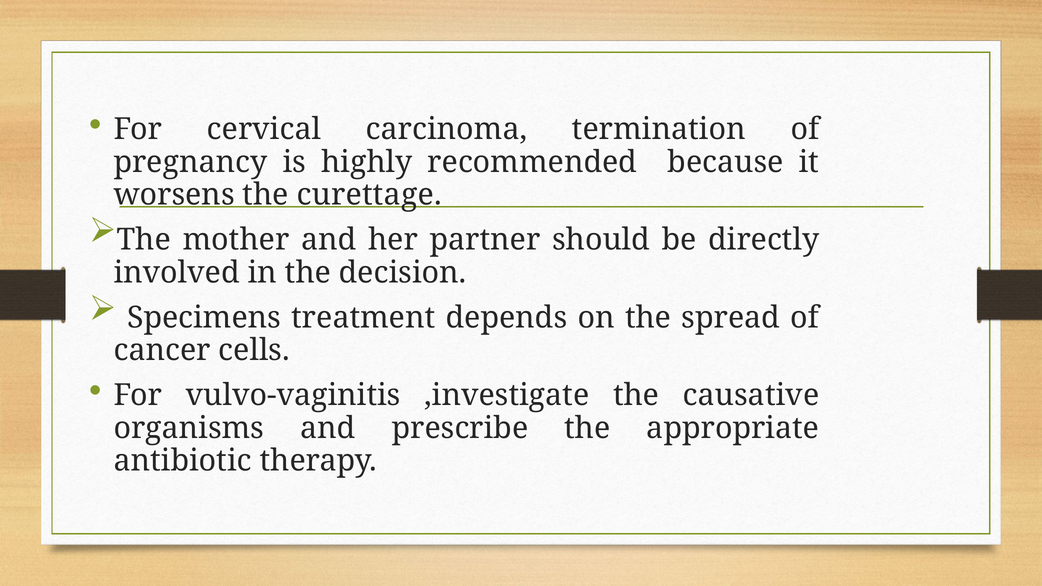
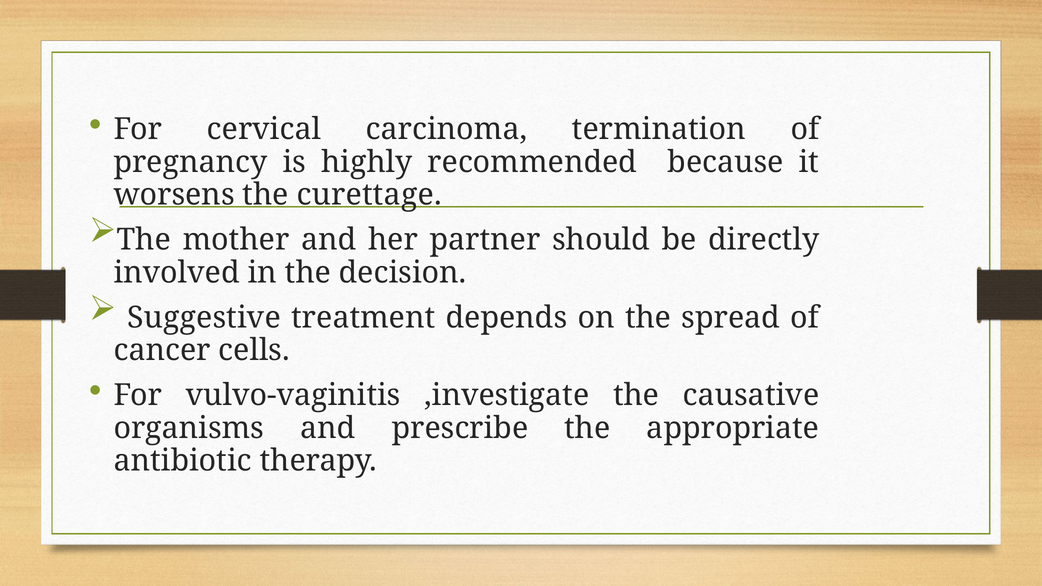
Specimens: Specimens -> Suggestive
